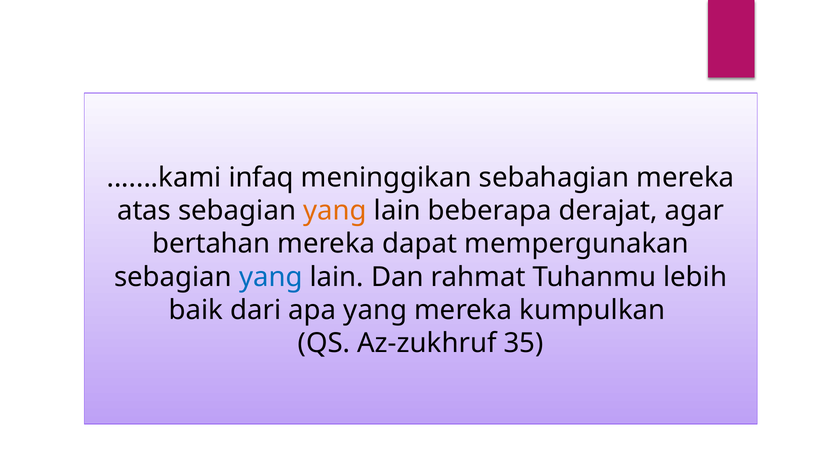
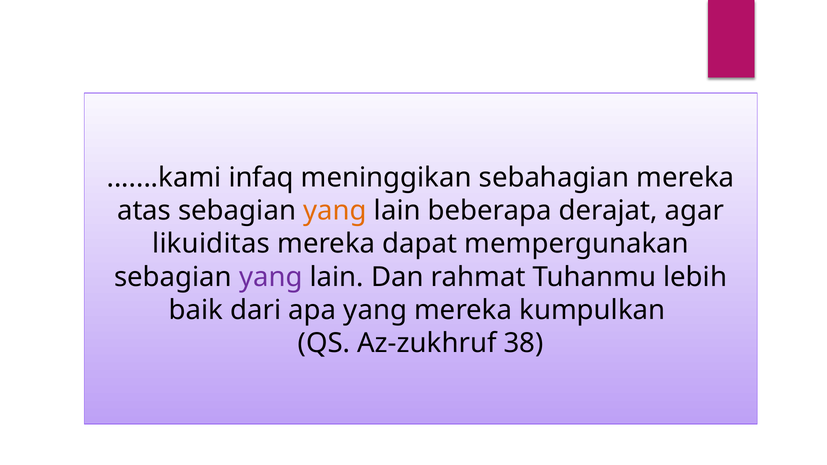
bertahan: bertahan -> likuiditas
yang at (271, 277) colour: blue -> purple
35: 35 -> 38
